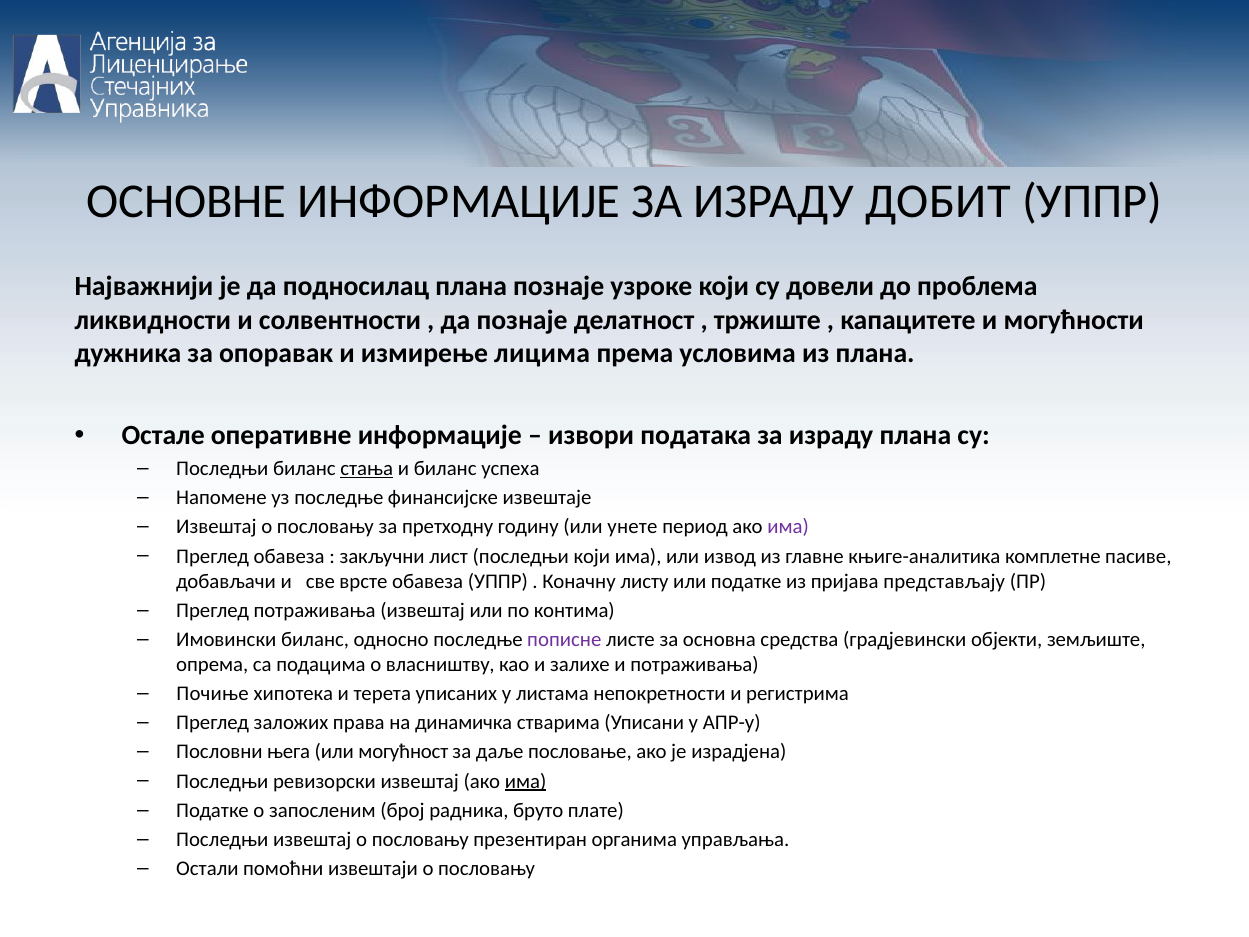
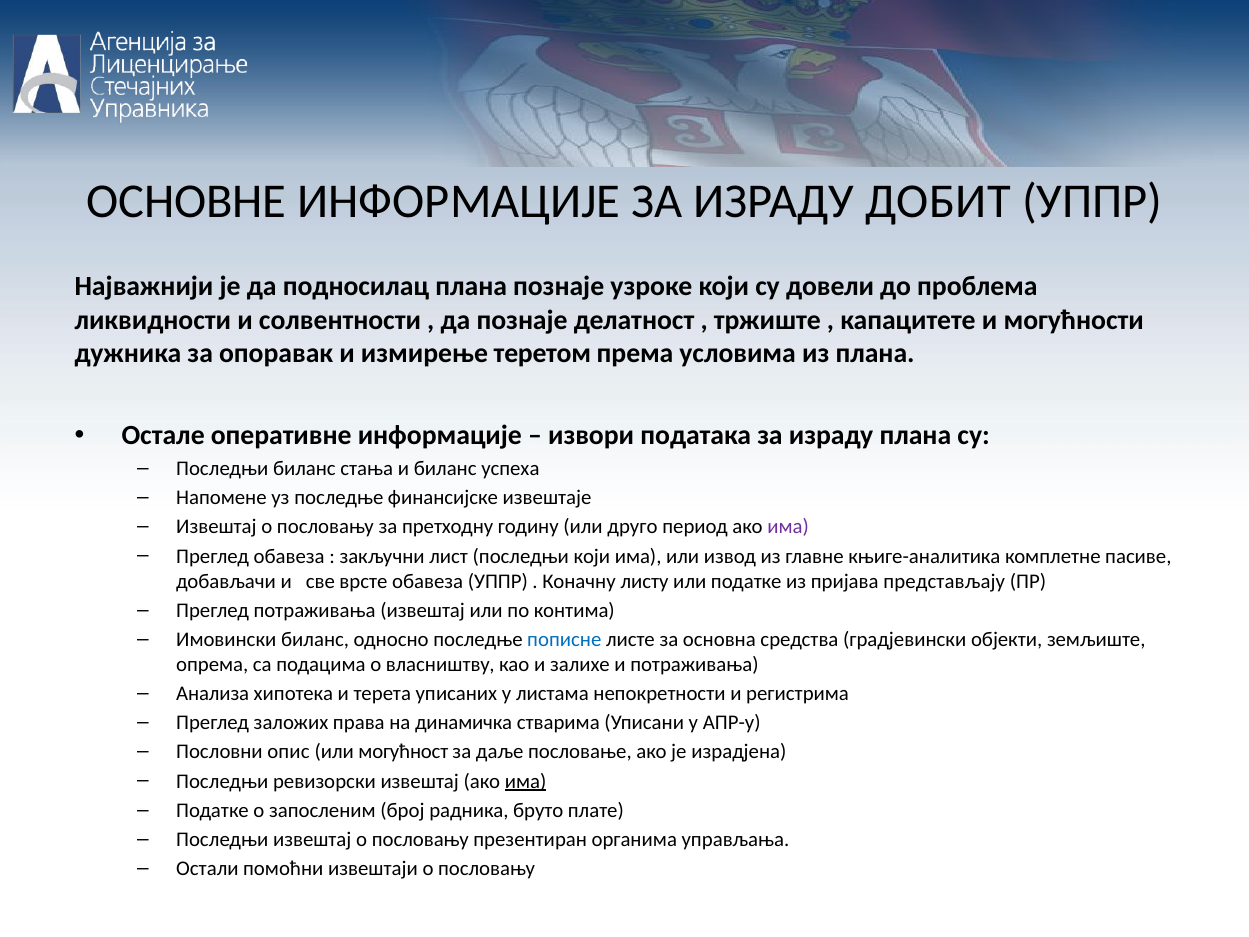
лицима: лицима -> теретом
стања underline: present -> none
унете: унете -> друго
пописне colour: purple -> blue
Почиње: Почиње -> Анализа
њега: њега -> опис
